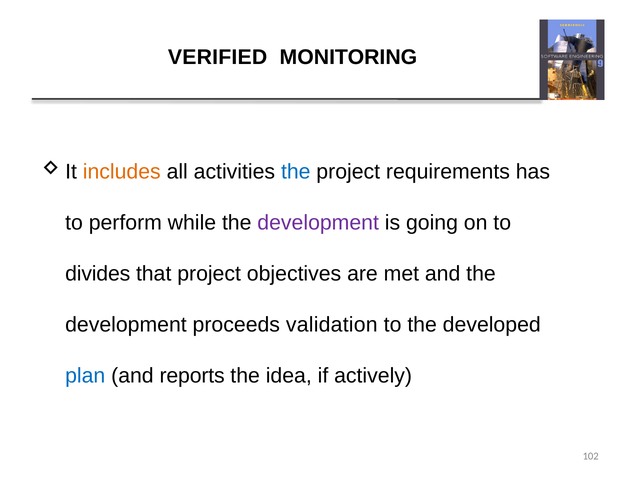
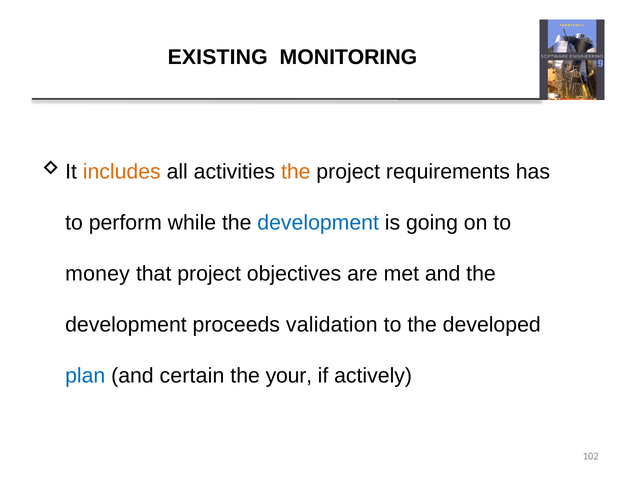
VERIFIED: VERIFIED -> EXISTING
the at (296, 171) colour: blue -> orange
development at (318, 222) colour: purple -> blue
divides: divides -> money
reports: reports -> certain
idea: idea -> your
